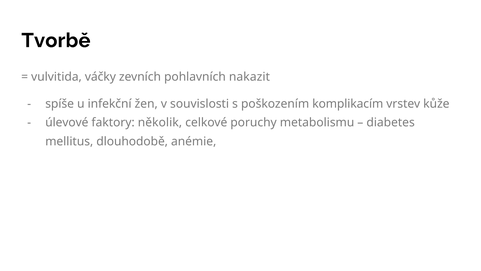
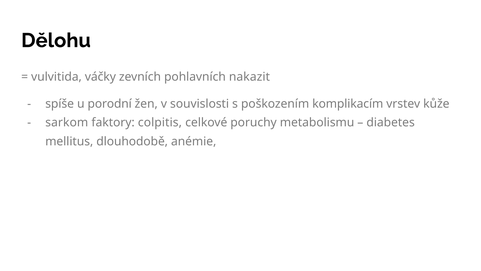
Tvorbě: Tvorbě -> Dělohu
infekční: infekční -> porodní
úlevové: úlevové -> sarkom
několik: několik -> colpitis
